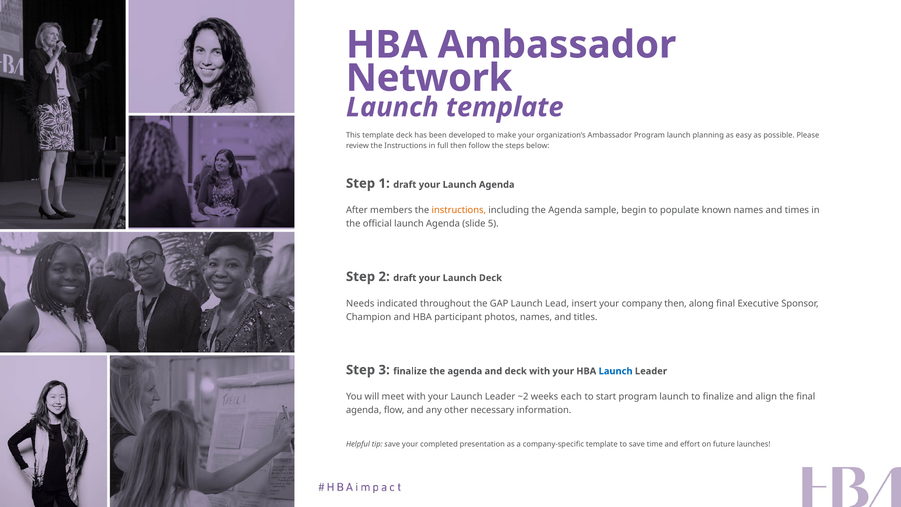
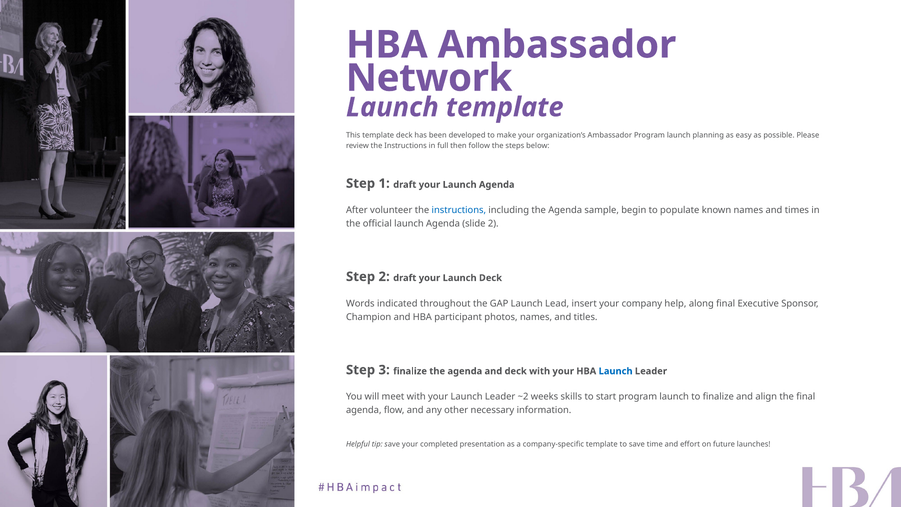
members: members -> volunteer
instructions at (459, 210) colour: orange -> blue
slide 5: 5 -> 2
Needs: Needs -> Words
company then: then -> help
each: each -> skills
